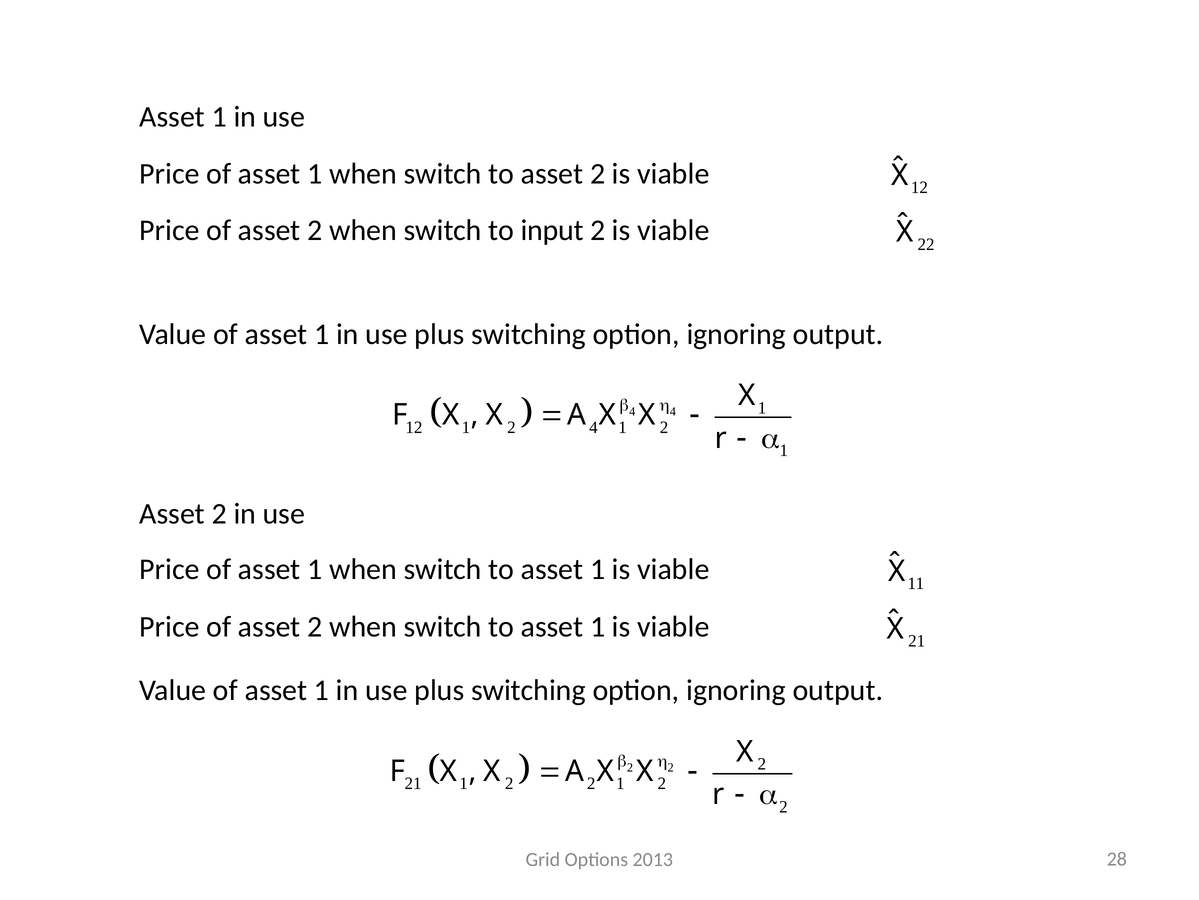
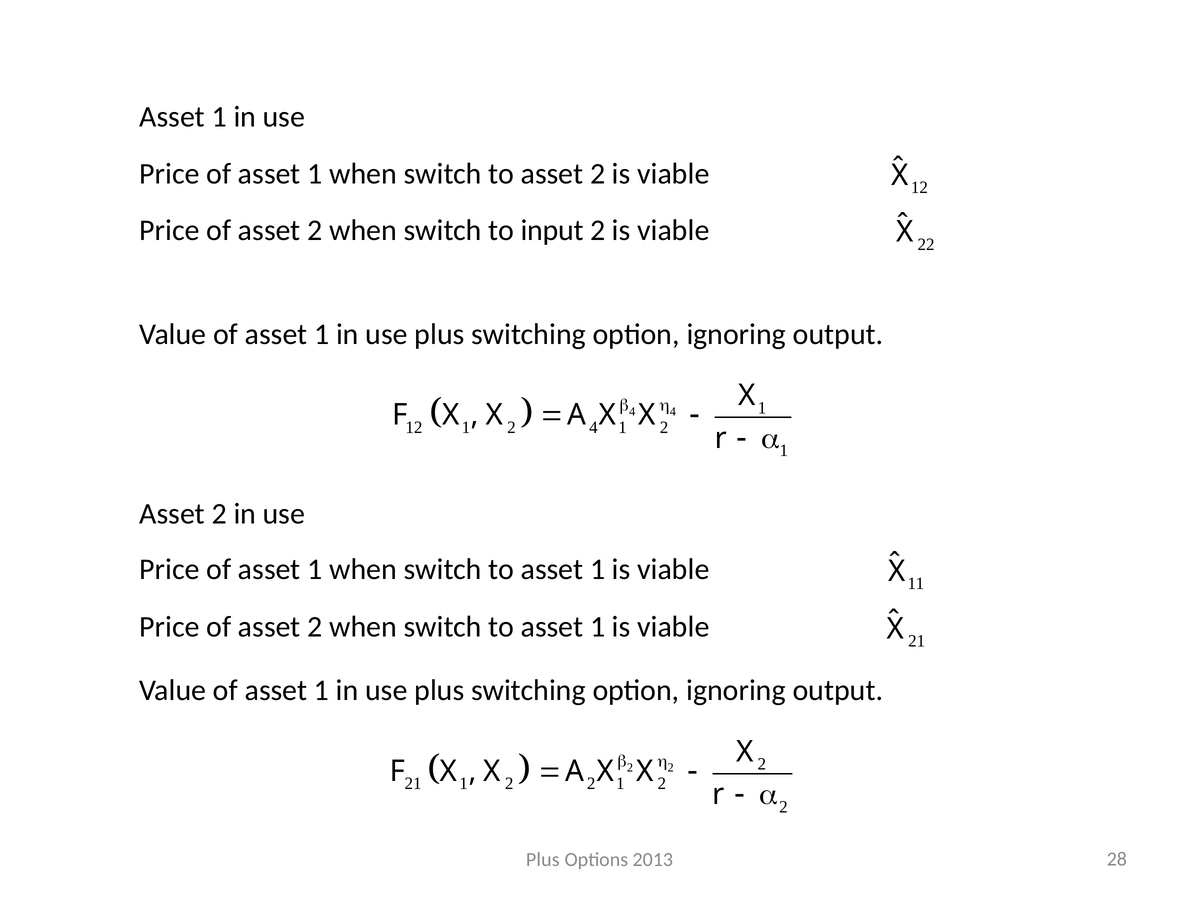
Grid at (543, 859): Grid -> Plus
